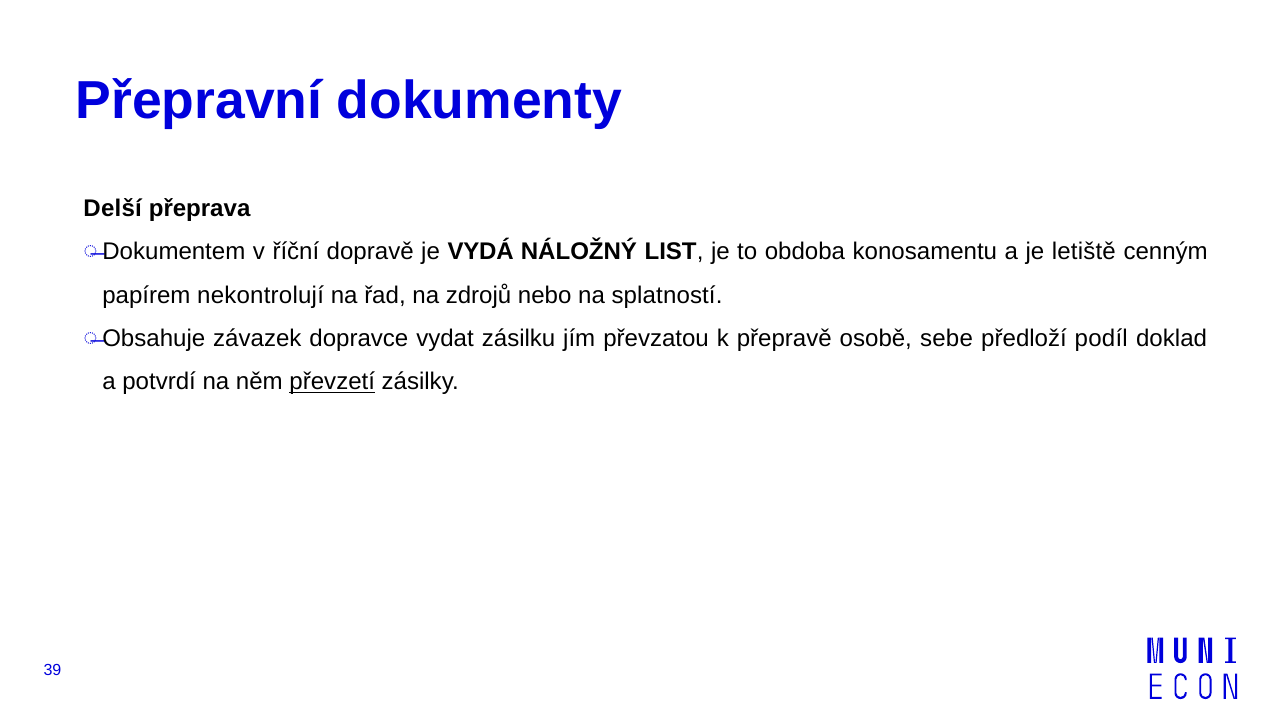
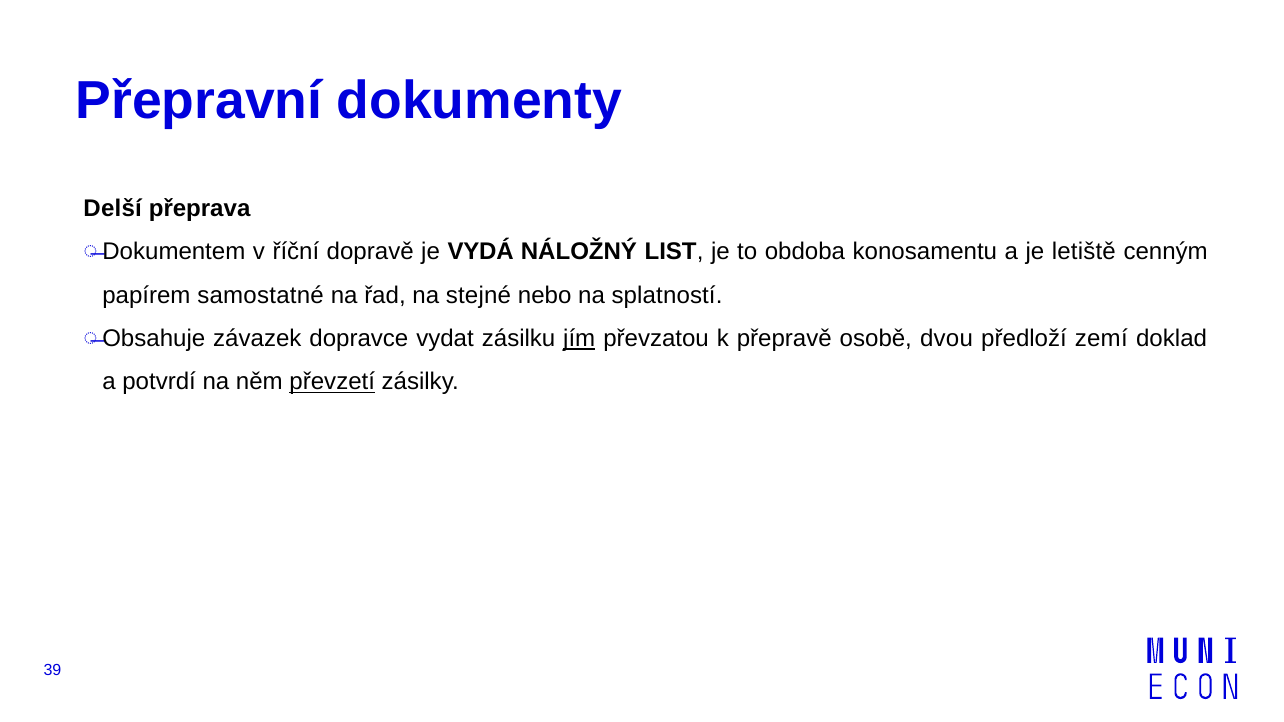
nekontrolují: nekontrolují -> samostatné
zdrojů: zdrojů -> stejné
jím underline: none -> present
sebe: sebe -> dvou
podíl: podíl -> zemí
